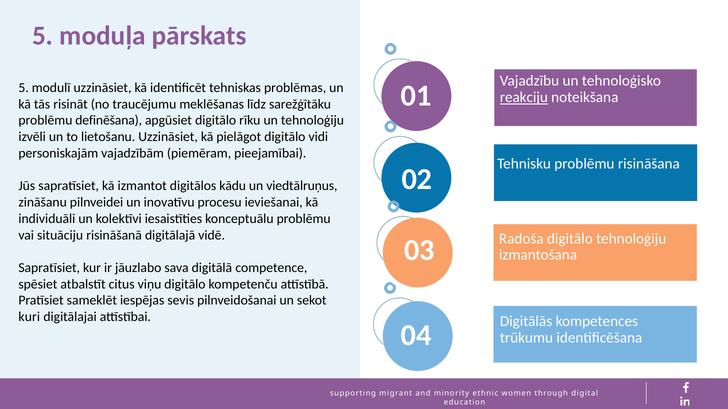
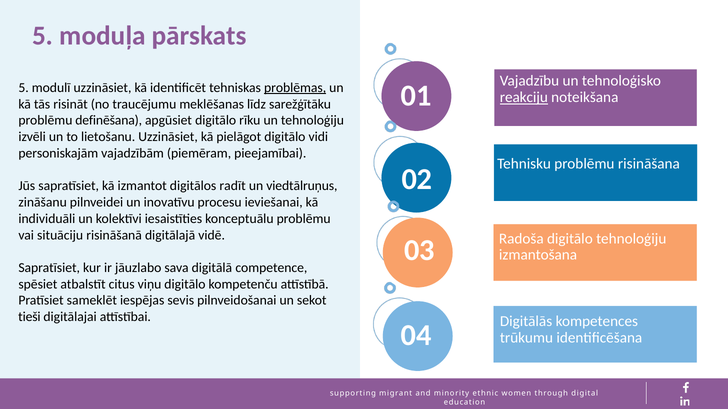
problēmas underline: none -> present
kādu: kādu -> radīt
kuri: kuri -> tieši
